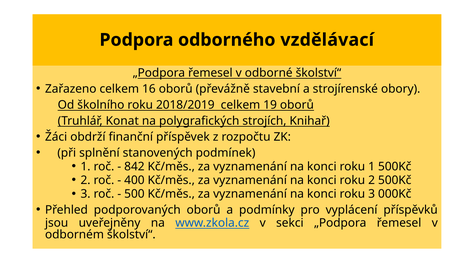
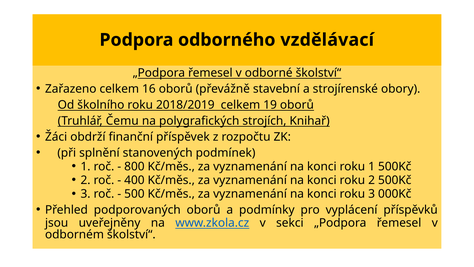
Konat: Konat -> Čemu
842: 842 -> 800
